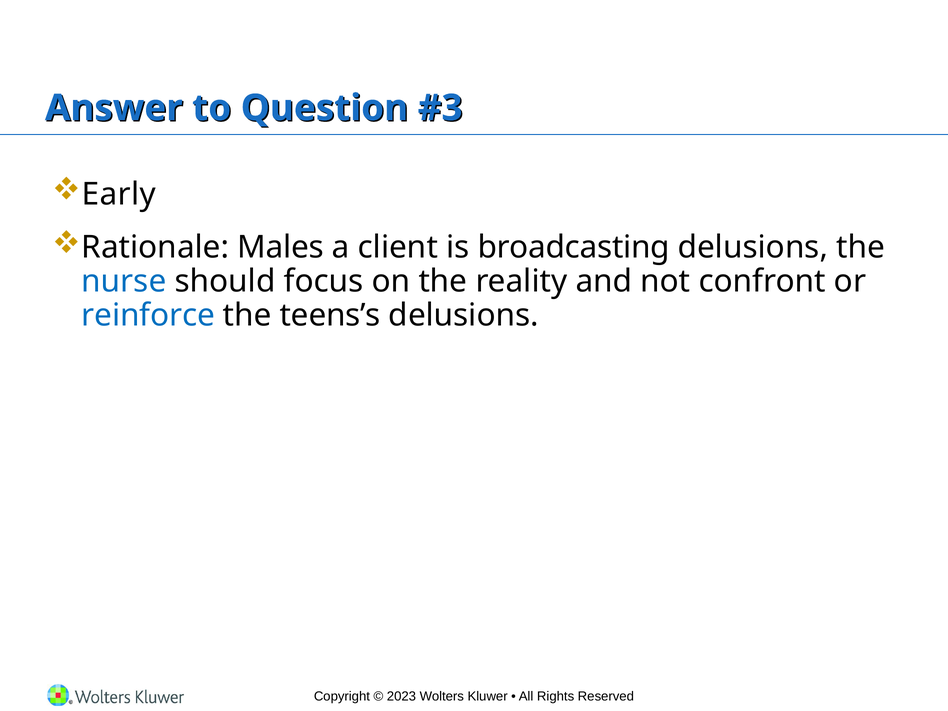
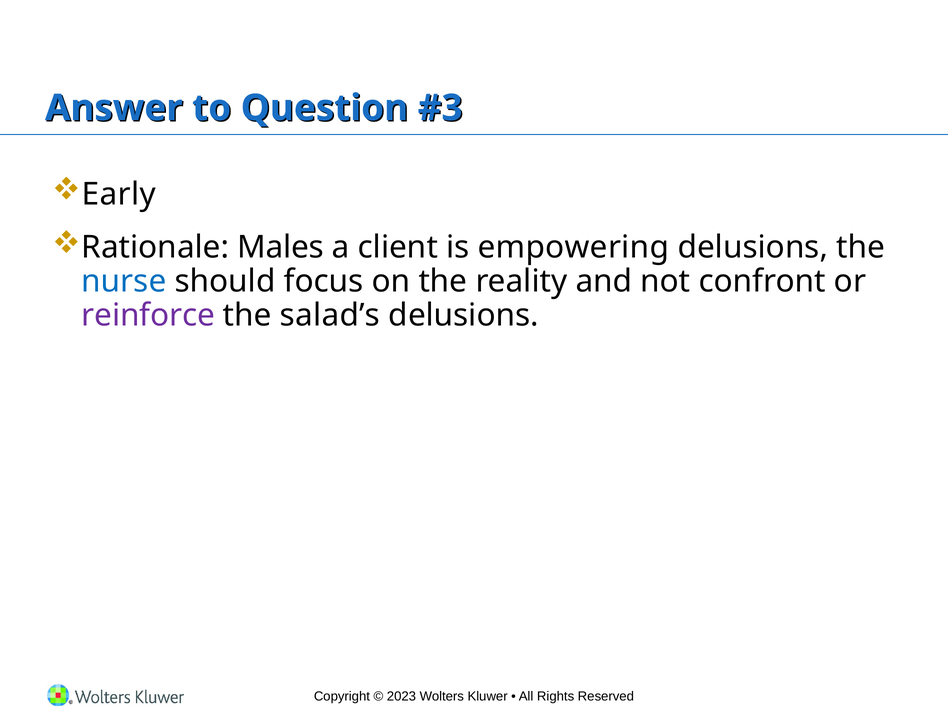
broadcasting: broadcasting -> empowering
reinforce colour: blue -> purple
teens’s: teens’s -> salad’s
